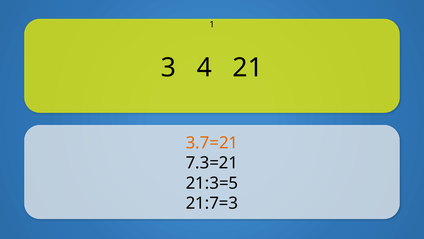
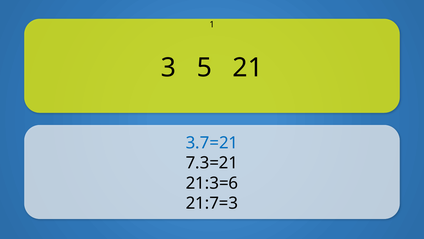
4: 4 -> 5
3.7=21 colour: orange -> blue
21:3=5: 21:3=5 -> 21:3=6
